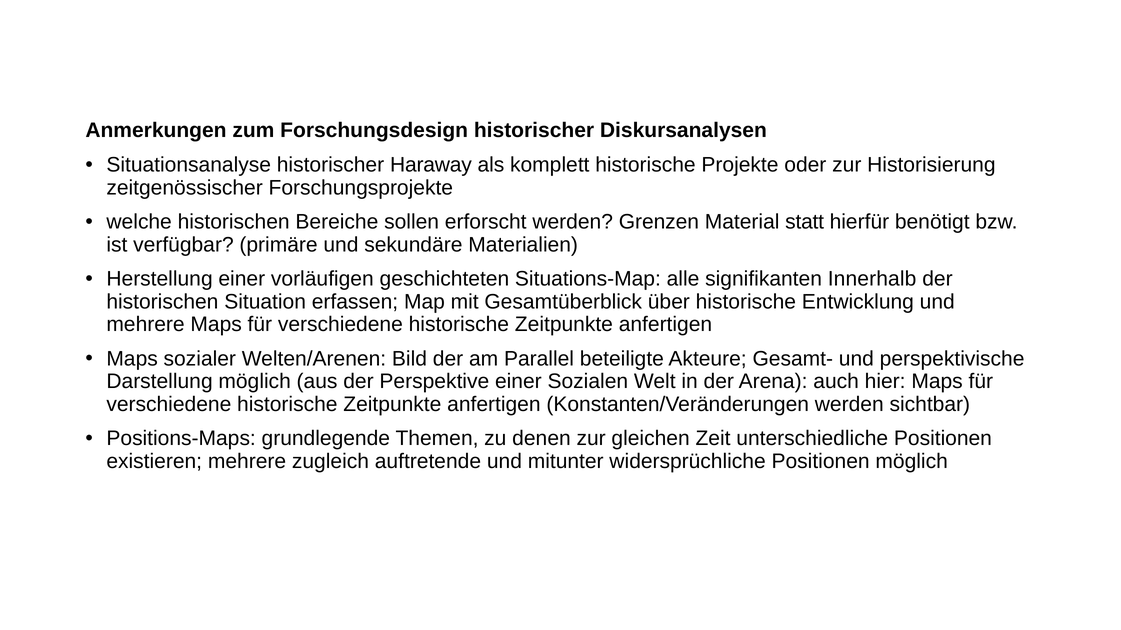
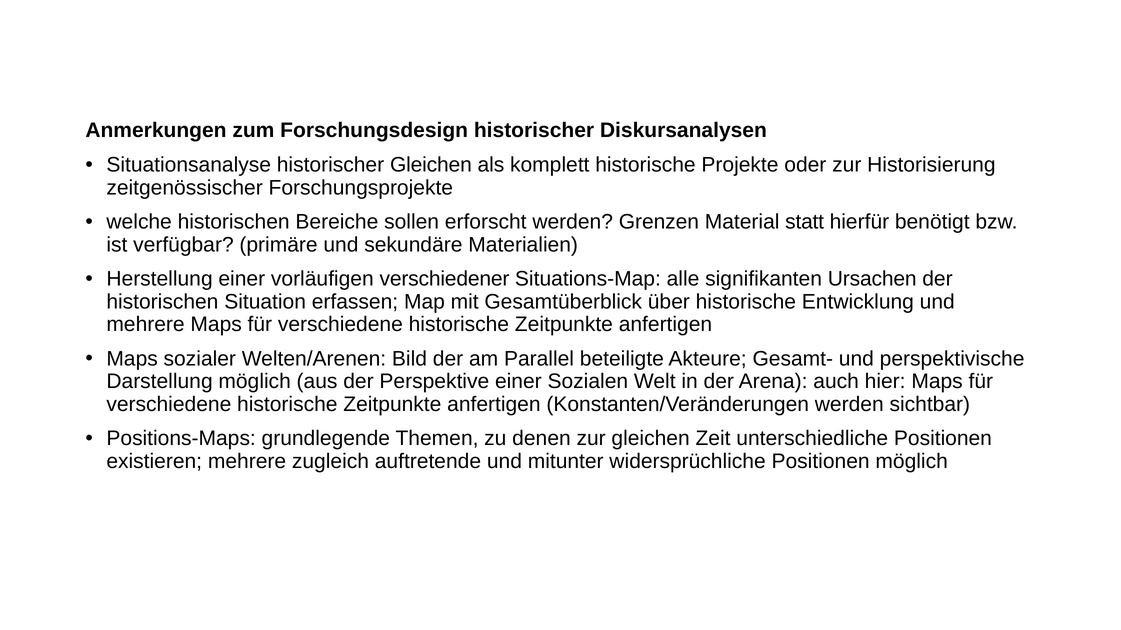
historischer Haraway: Haraway -> Gleichen
geschichteten: geschichteten -> verschiedener
Innerhalb: Innerhalb -> Ursachen
